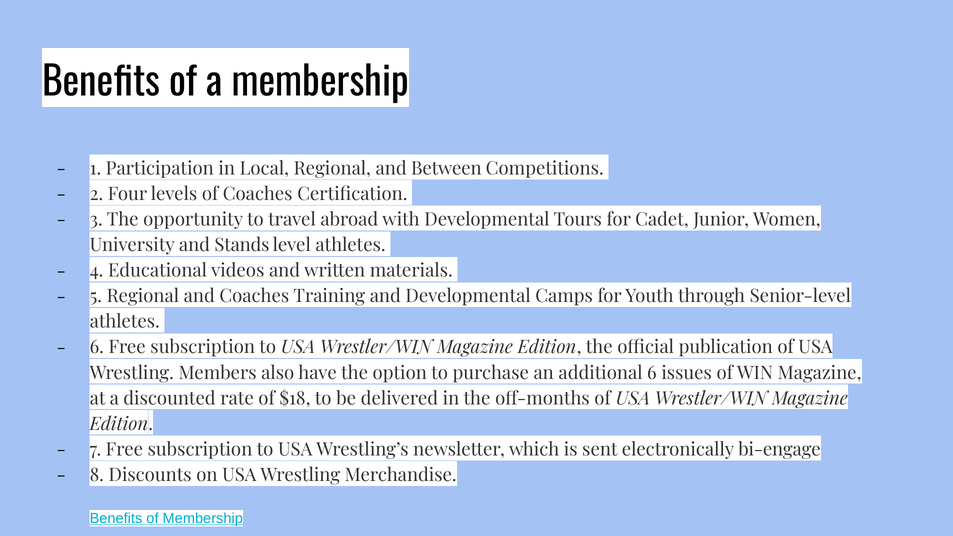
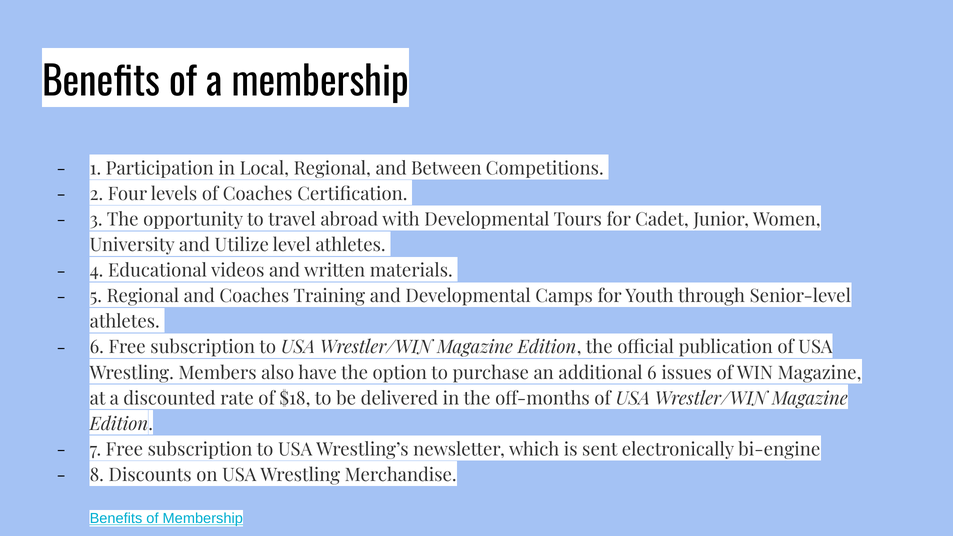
Stands: Stands -> Utilize
bi-engage: bi-engage -> bi-engine
